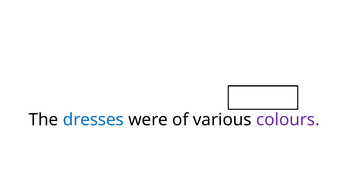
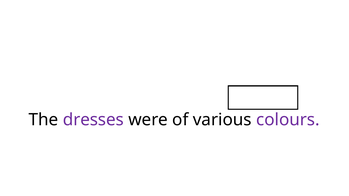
dresses colour: blue -> purple
